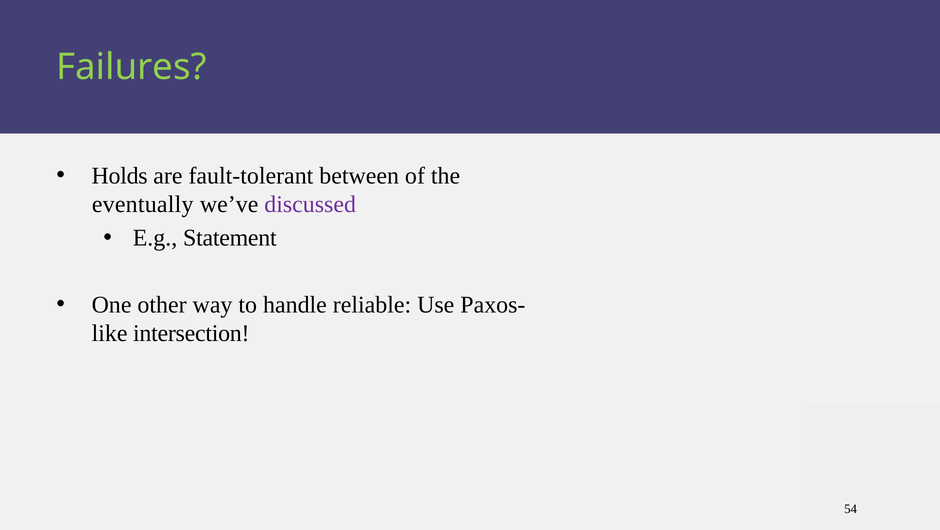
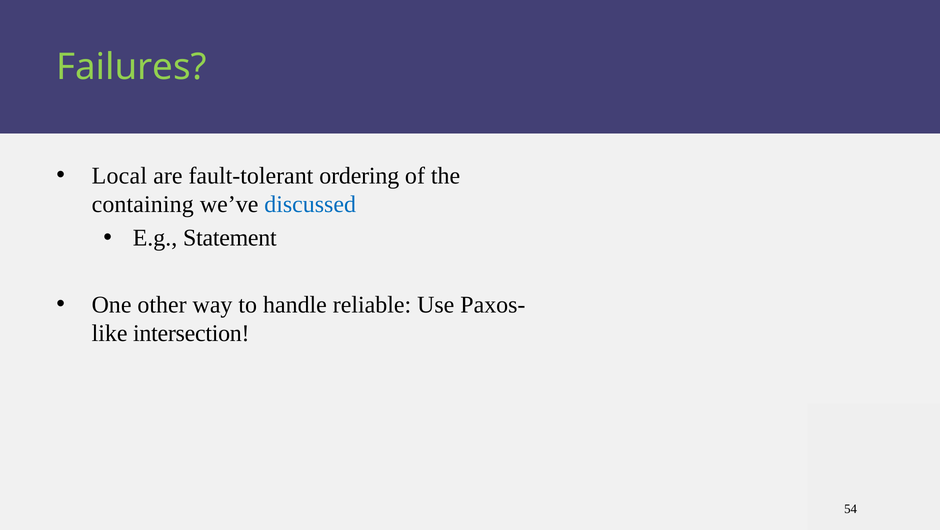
Holds: Holds -> Local
between: between -> ordering
eventually: eventually -> containing
discussed colour: purple -> blue
